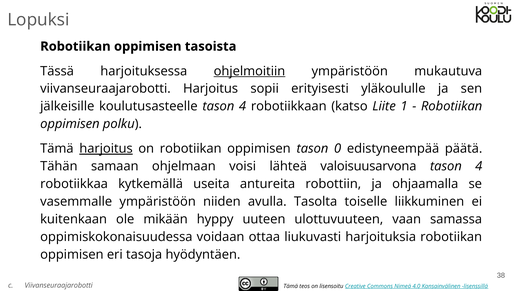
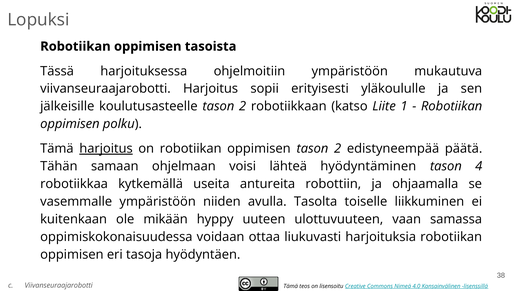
ohjelmoitiin underline: present -> none
koulutusasteelle tason 4: 4 -> 2
oppimisen tason 0: 0 -> 2
valoisuusarvona: valoisuusarvona -> hyödyntäminen
